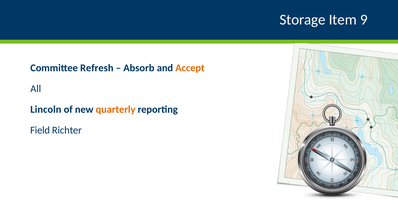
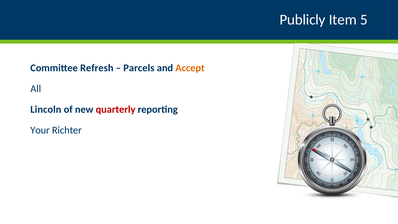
Storage: Storage -> Publicly
9: 9 -> 5
Absorb: Absorb -> Parcels
quarterly colour: orange -> red
Field: Field -> Your
